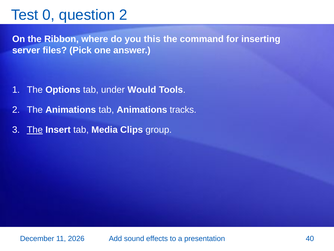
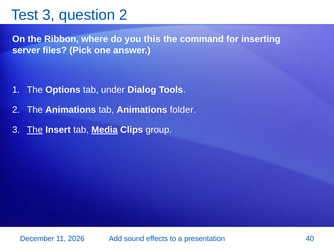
Test 0: 0 -> 3
Would: Would -> Dialog
tracks: tracks -> folder
Media underline: none -> present
